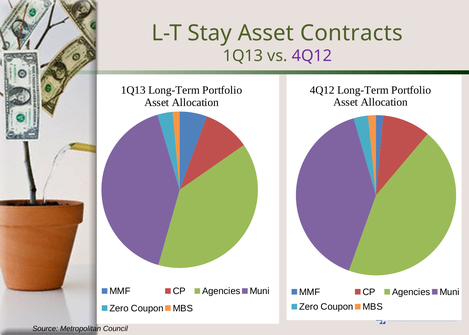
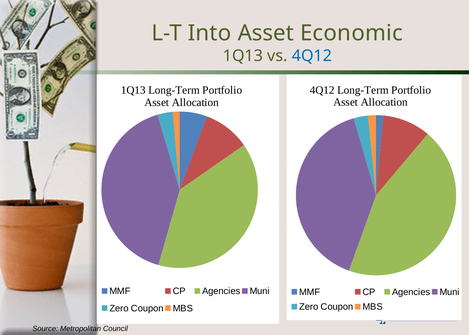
Stay: Stay -> Into
Contracts: Contracts -> Economic
4Q12 at (312, 56) colour: purple -> blue
